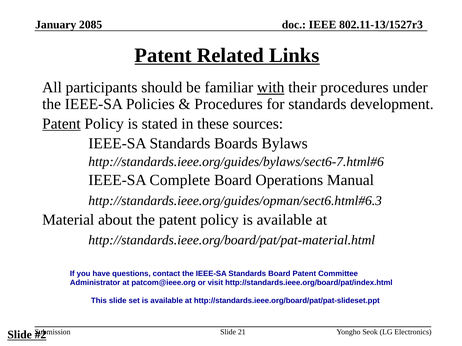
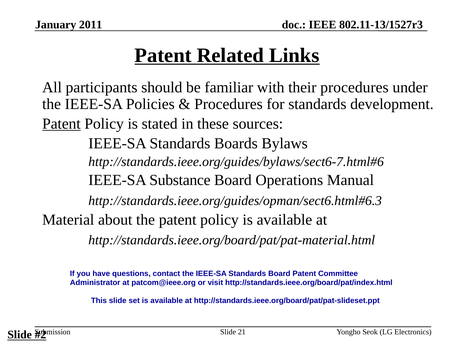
2085: 2085 -> 2011
with underline: present -> none
Complete: Complete -> Substance
